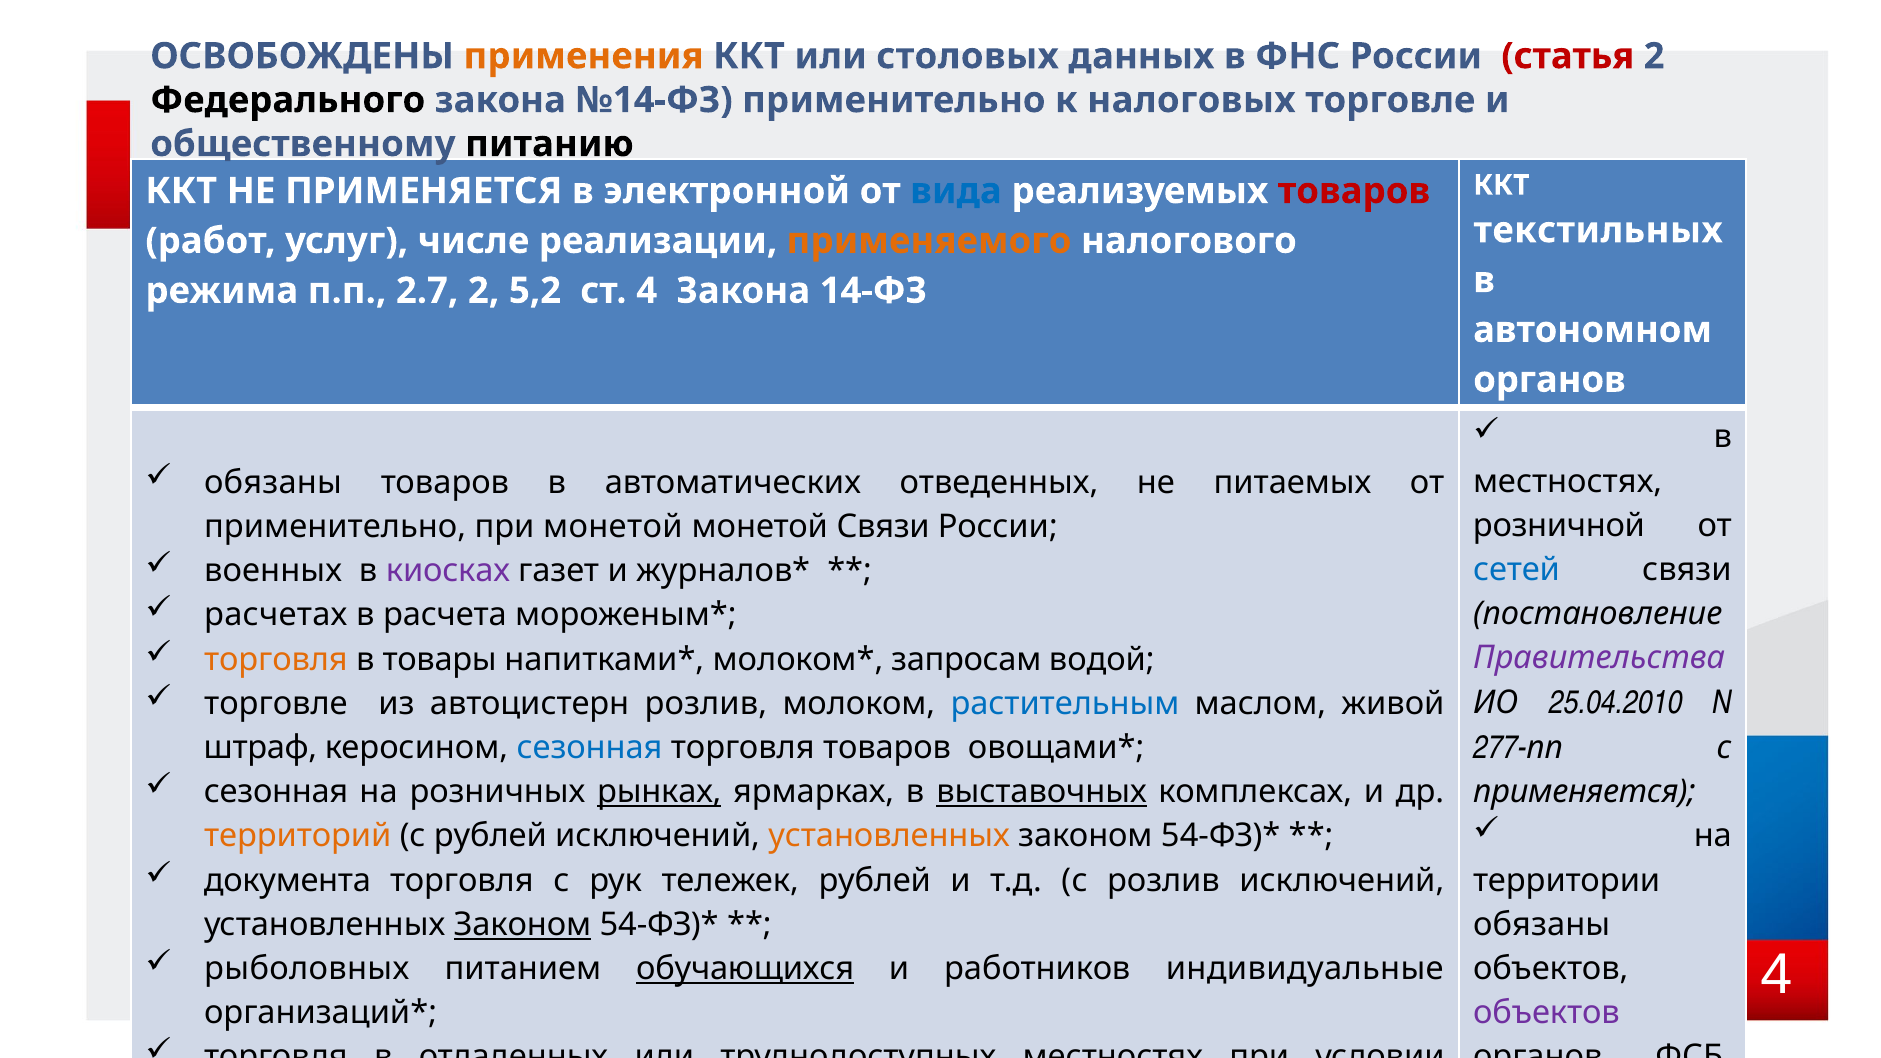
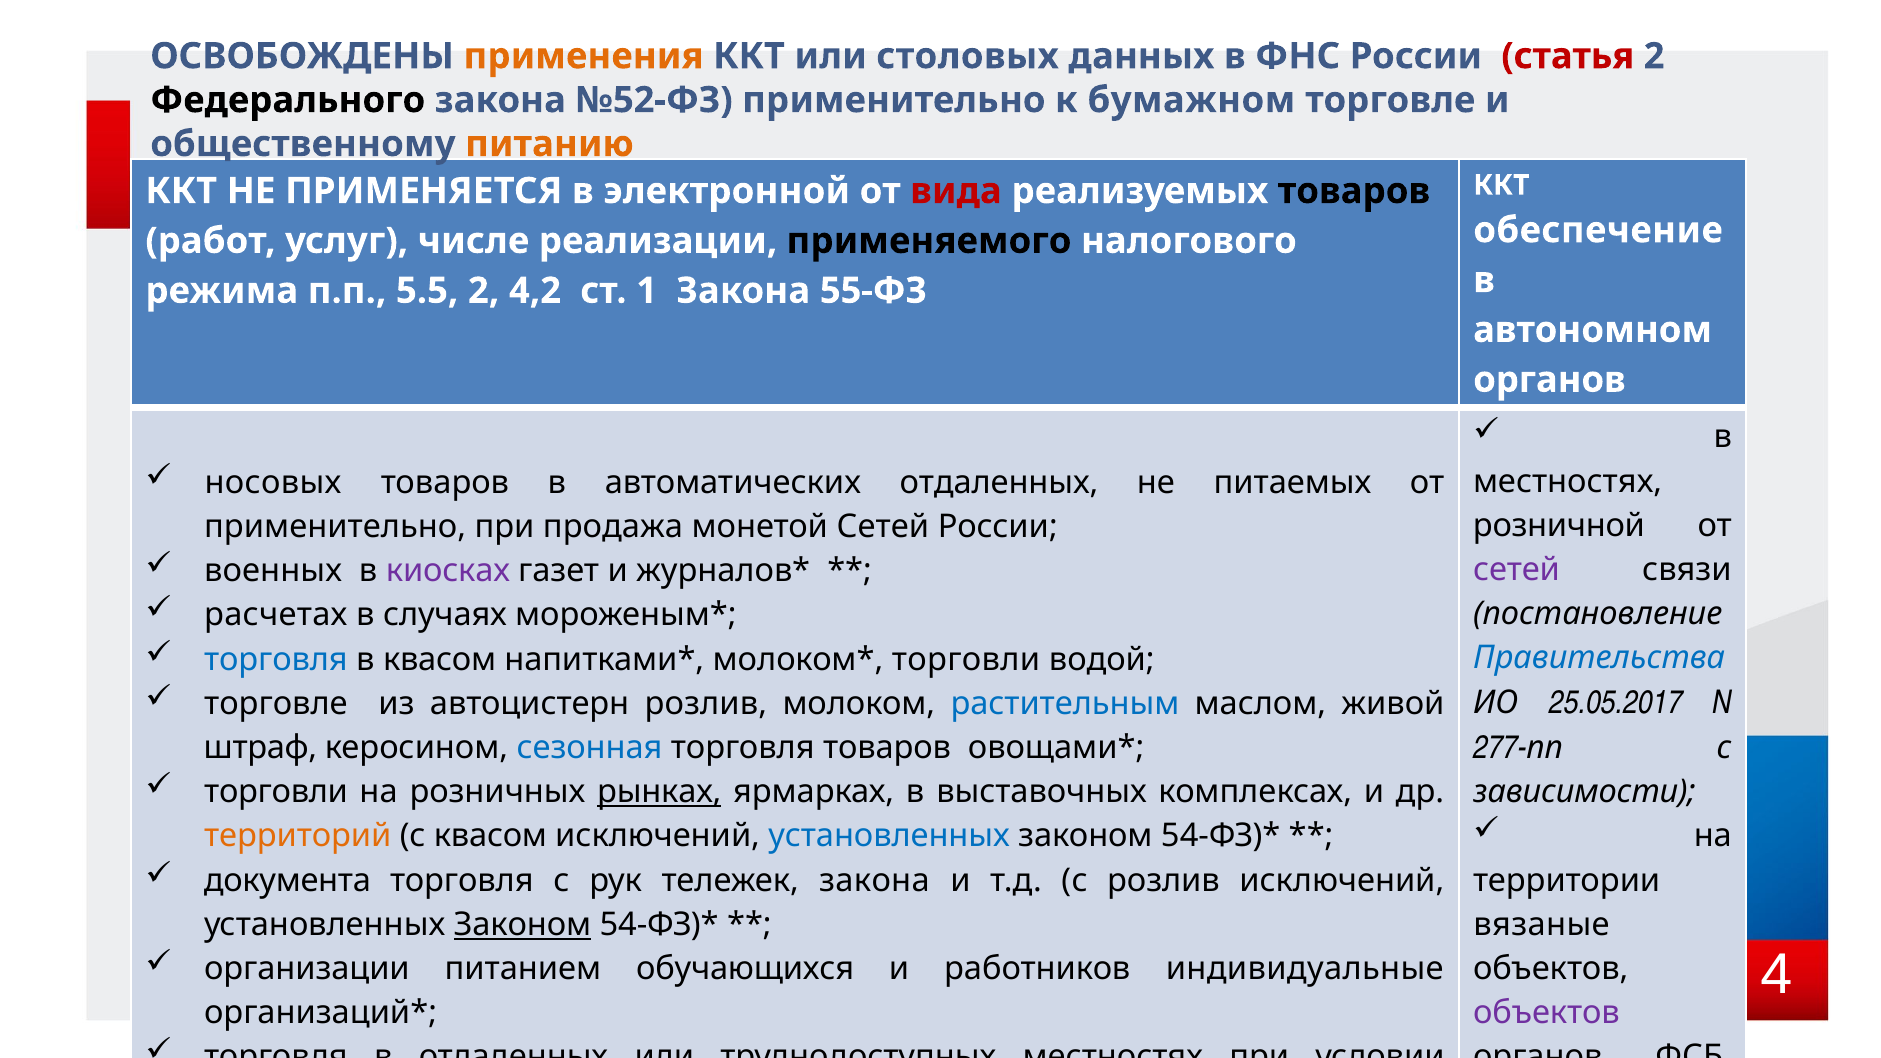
№14-ФЗ: №14-ФЗ -> №52-ФЗ
налоговых: налоговых -> бумажном
питанию colour: black -> orange
вида colour: blue -> red
товаров at (1354, 191) colour: red -> black
текстильных: текстильных -> обеспечение
применяемого colour: orange -> black
2.7: 2.7 -> 5.5
5,2: 5,2 -> 4,2
ст 4: 4 -> 1
14-ФЗ: 14-ФЗ -> 55-ФЗ
обязаны at (273, 483): обязаны -> носовых
автоматических отведенных: отведенных -> отдаленных
при монетой: монетой -> продажа
монетой Связи: Связи -> Сетей
сетей at (1516, 570) colour: blue -> purple
расчета: расчета -> случаях
торговля at (276, 659) colour: orange -> blue
в товары: товары -> квасом
запросам at (966, 659): запросам -> торговли
Правительства at (1599, 658) colour: purple -> blue
25.04.2010: 25.04.2010 -> 25.05.2017
сезонная at (276, 792): сезонная -> торговли
выставочных underline: present -> none
применяется at (1584, 792): применяется -> зависимости
с рублей: рублей -> квасом
установленных at (889, 836) colour: orange -> blue
тележек рублей: рублей -> закона
обязаны at (1542, 925): обязаны -> вязаные
рыболовных: рыболовных -> организации
обучающихся underline: present -> none
